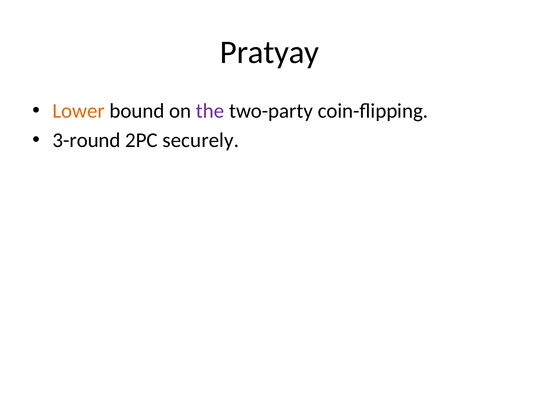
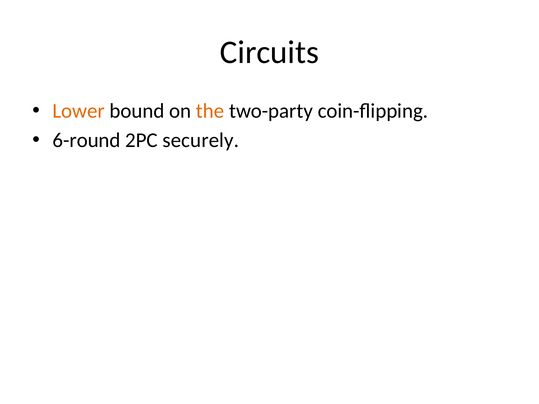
Pratyay: Pratyay -> Circuits
the colour: purple -> orange
3-round: 3-round -> 6-round
